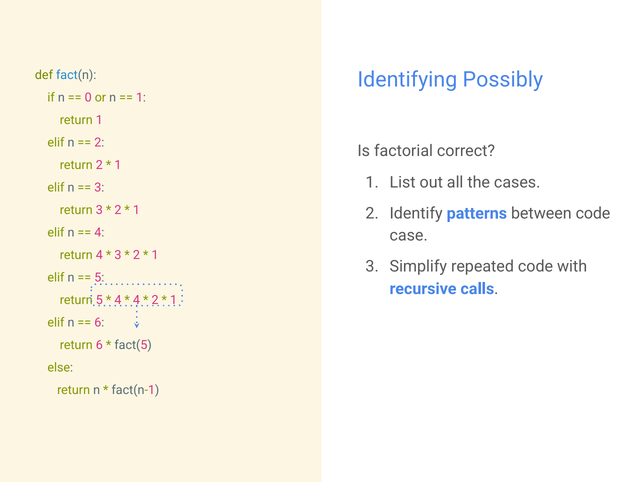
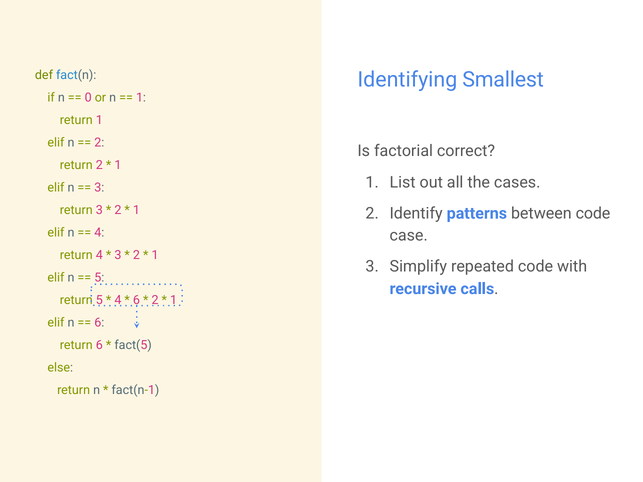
Possibly: Possibly -> Smallest
4 at (136, 300): 4 -> 6
